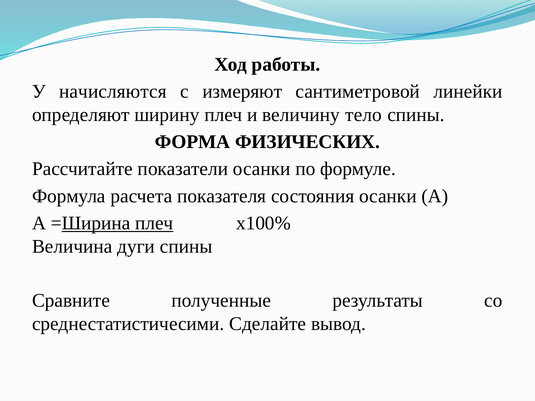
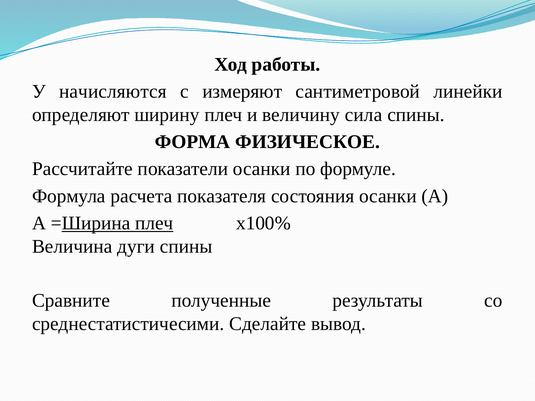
тело: тело -> сила
ФИЗИЧЕСКИХ: ФИЗИЧЕСКИХ -> ФИЗИЧЕСКОЕ
